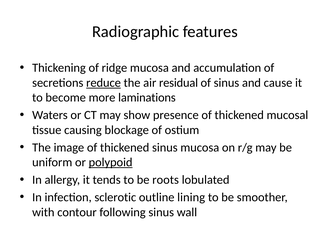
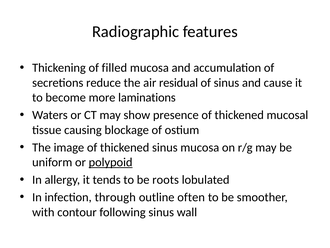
ridge: ridge -> filled
reduce underline: present -> none
sclerotic: sclerotic -> through
lining: lining -> often
